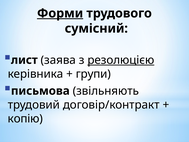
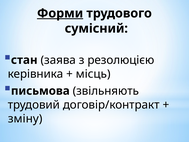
лист: лист -> стан
резолюцією underline: present -> none
групи: групи -> місць
копію: копію -> зміну
